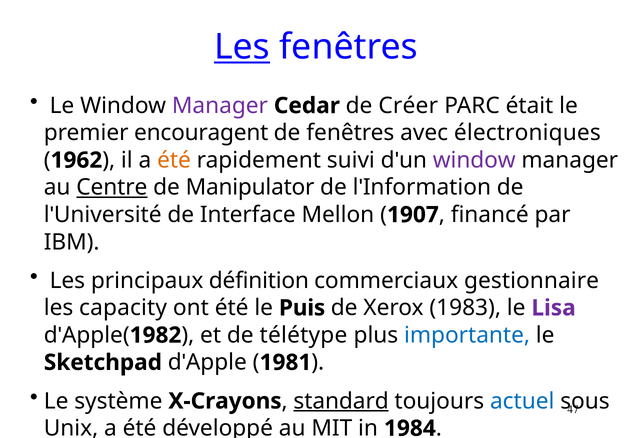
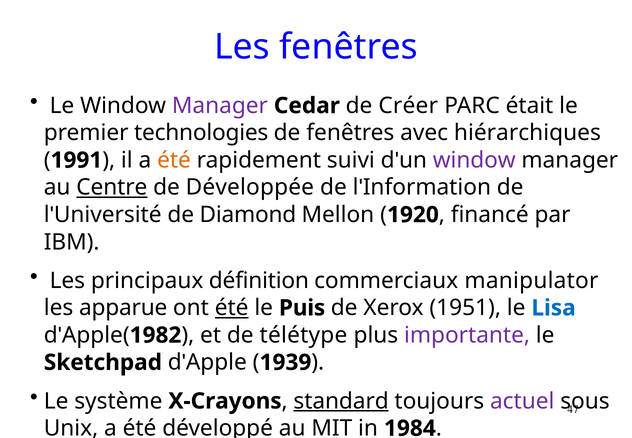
Les at (242, 47) underline: present -> none
encouragent: encouragent -> technologies
électroniques: électroniques -> hiérarchiques
1962: 1962 -> 1991
Manipulator: Manipulator -> Développée
Interface: Interface -> Diamond
1907: 1907 -> 1920
gestionnaire: gestionnaire -> manipulator
capacity: capacity -> apparue
été at (232, 308) underline: none -> present
1983: 1983 -> 1951
Lisa colour: purple -> blue
importante colour: blue -> purple
1981: 1981 -> 1939
actuel colour: blue -> purple
